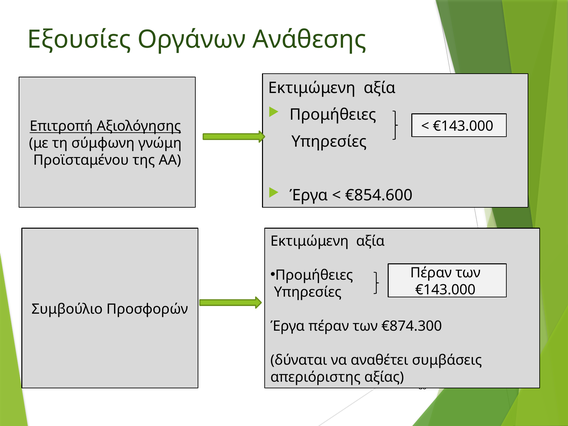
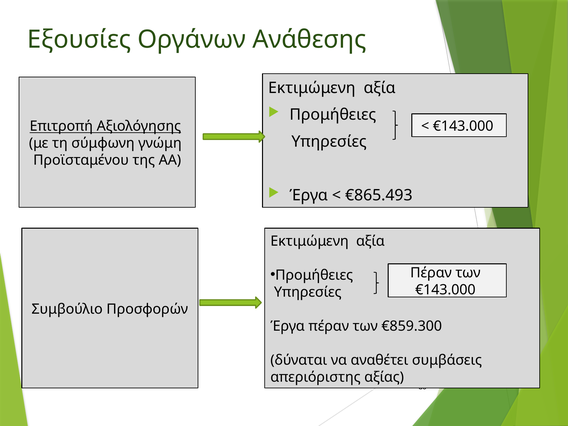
€854.600: €854.600 -> €865.493
€874.300: €874.300 -> €859.300
